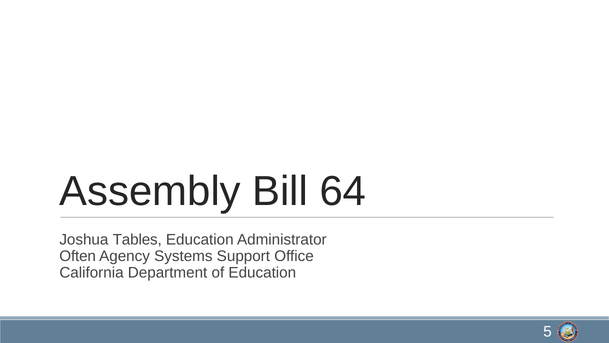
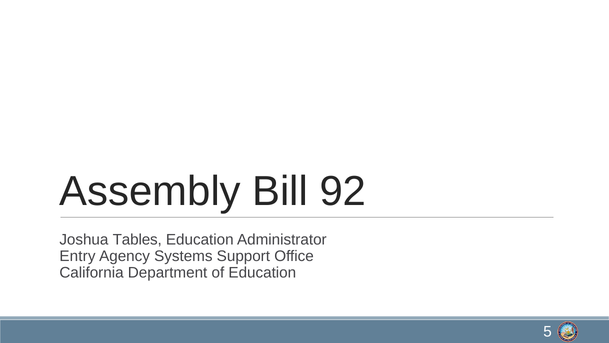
64: 64 -> 92
Often: Often -> Entry
